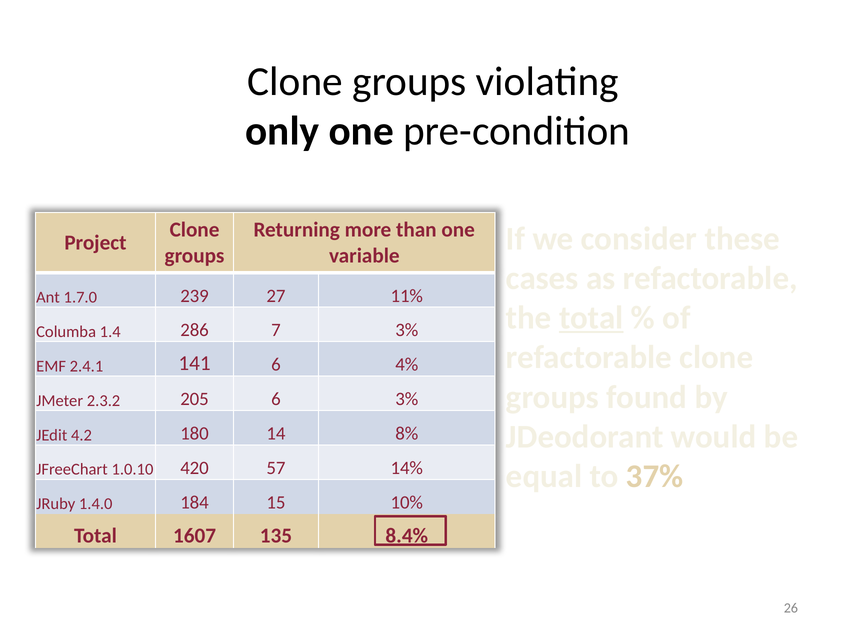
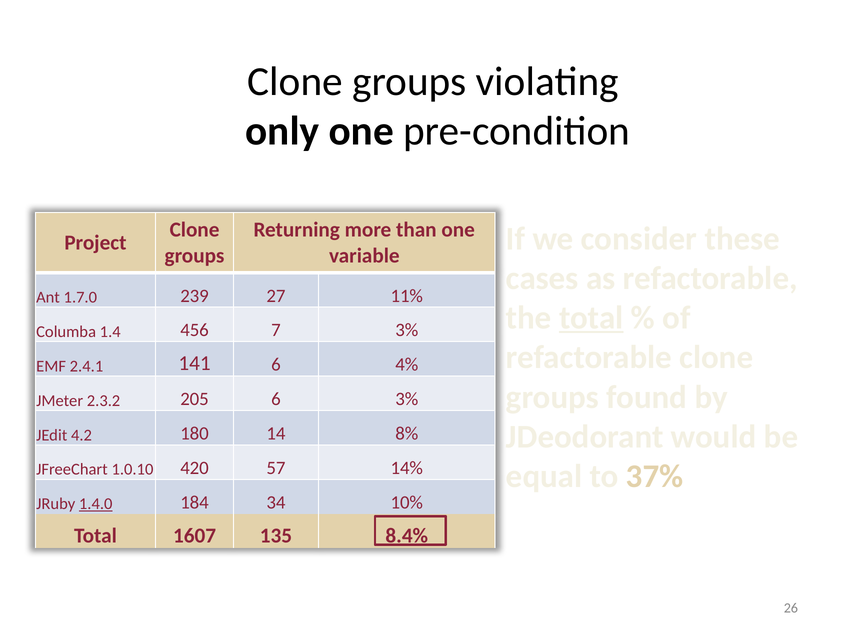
286: 286 -> 456
1.4.0 underline: none -> present
15: 15 -> 34
